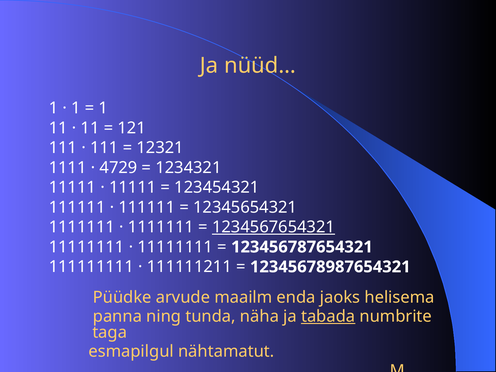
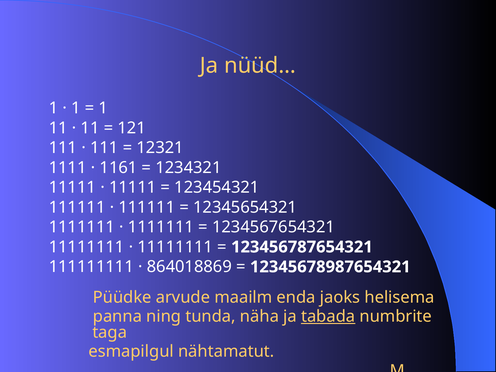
4729: 4729 -> 1161
1234567654321 underline: present -> none
111111211: 111111211 -> 864018869
